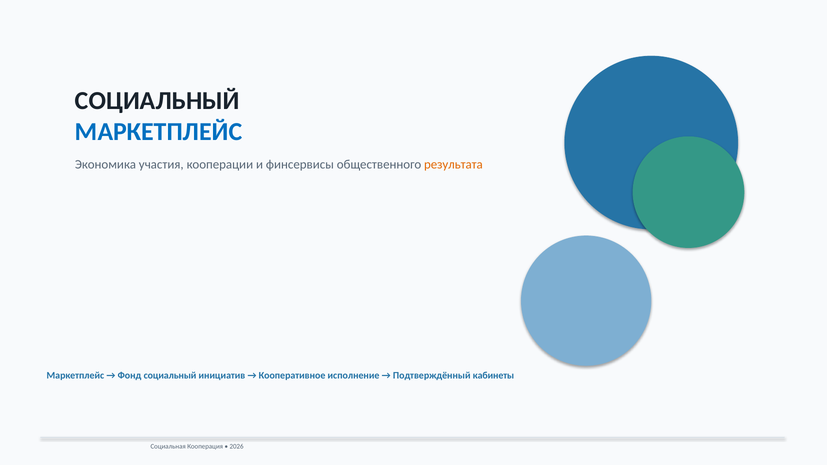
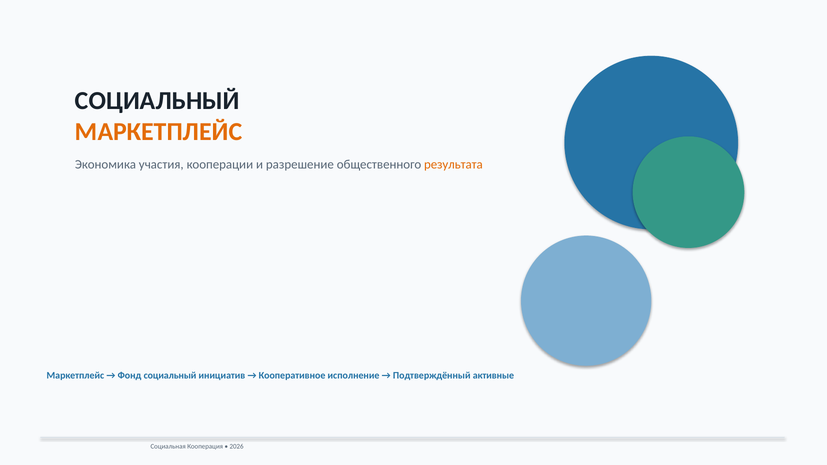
МАРКЕТПЛЕЙС at (159, 132) colour: blue -> orange
финсервисы: финсервисы -> разрешение
кабинеты: кабинеты -> активные
